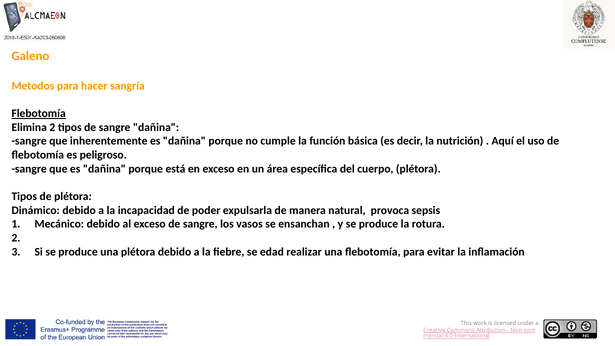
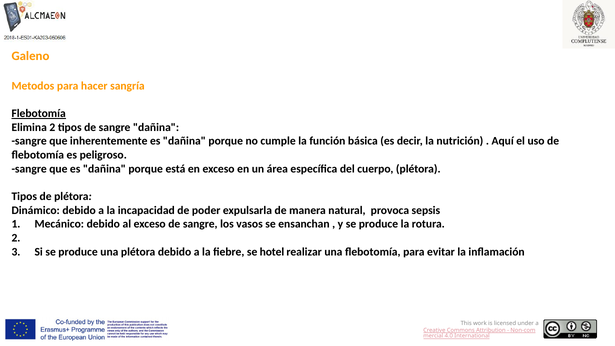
edad: edad -> hotel
